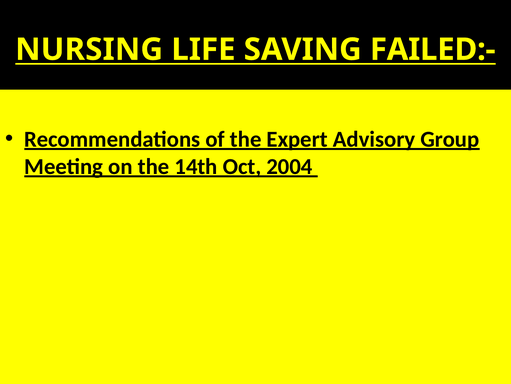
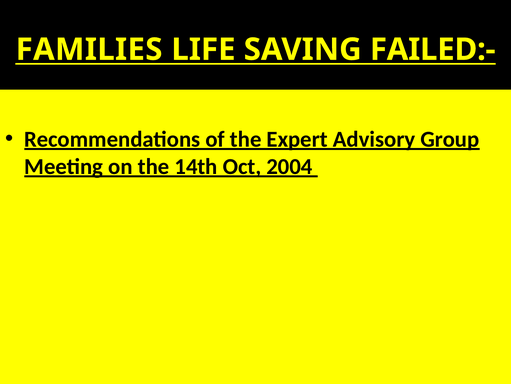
NURSING: NURSING -> FAMILIES
